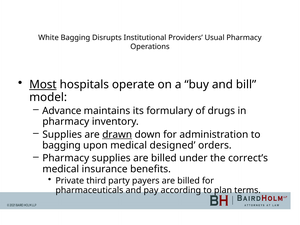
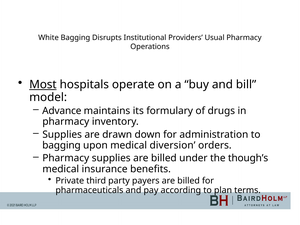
drawn underline: present -> none
designed: designed -> diversion
correct’s: correct’s -> though’s
